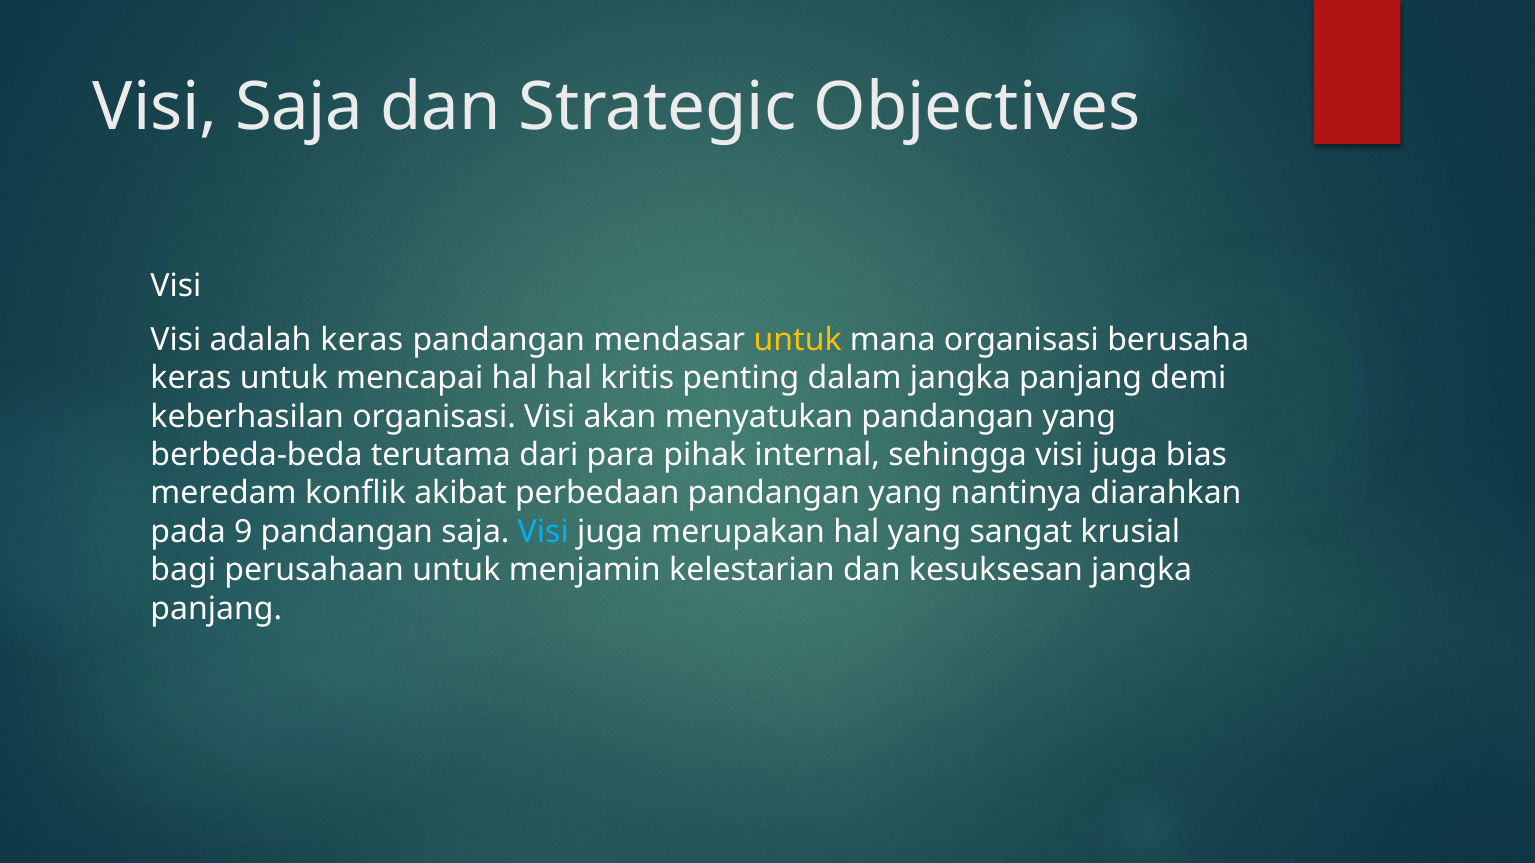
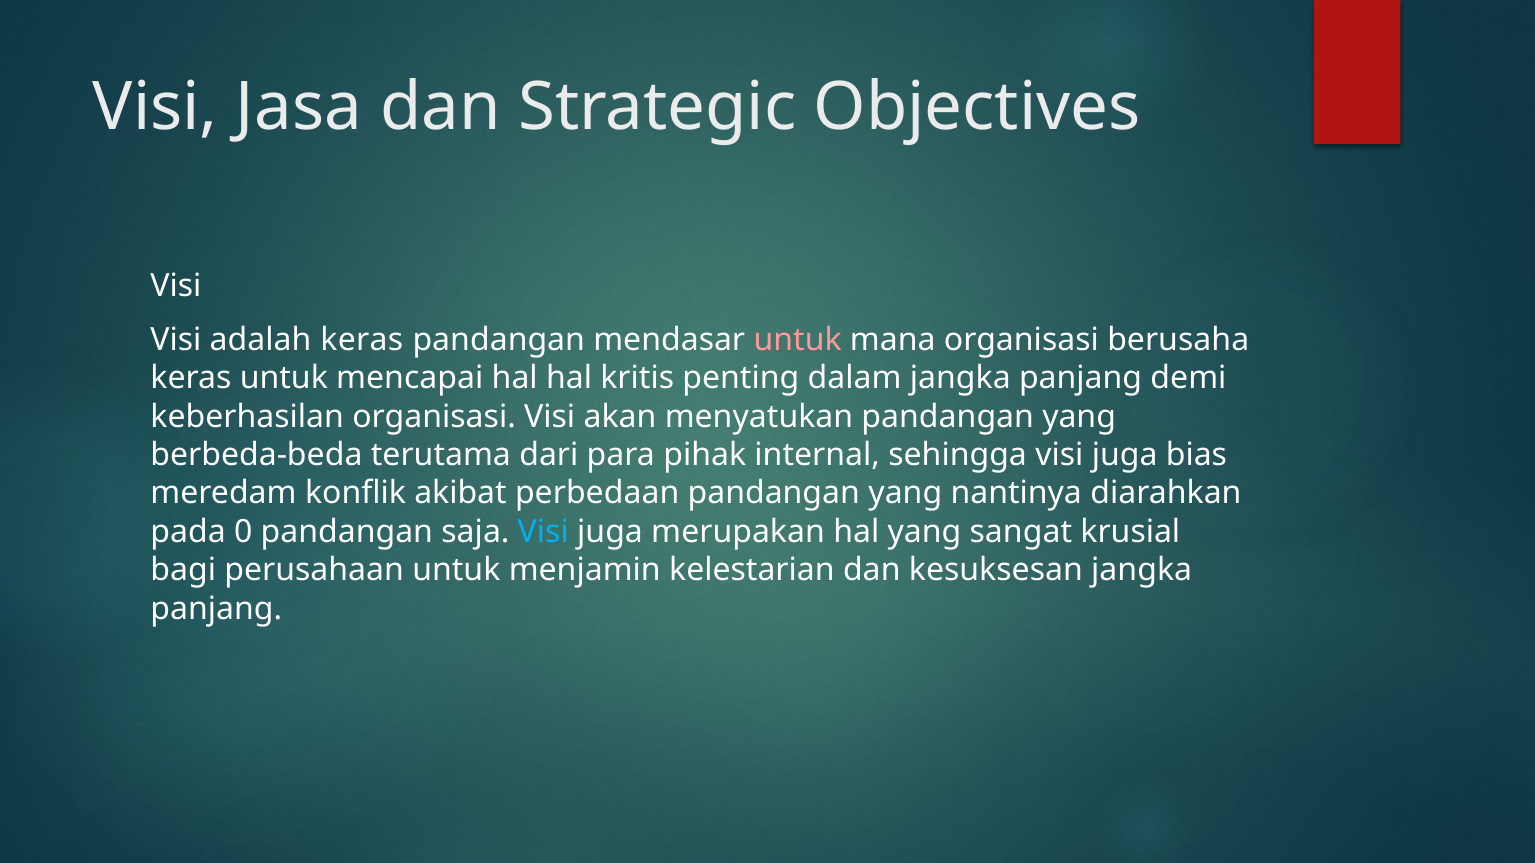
Visi Saja: Saja -> Jasa
untuk at (798, 340) colour: yellow -> pink
9: 9 -> 0
